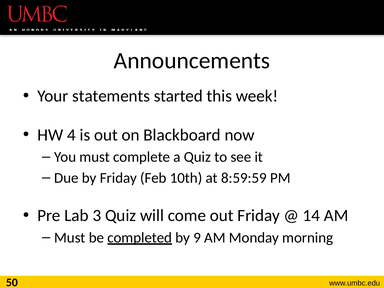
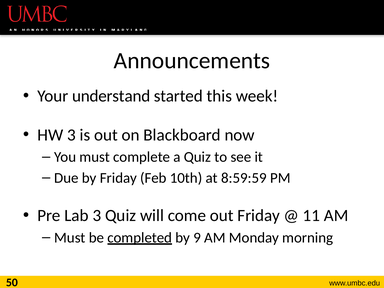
statements: statements -> understand
HW 4: 4 -> 3
14: 14 -> 11
